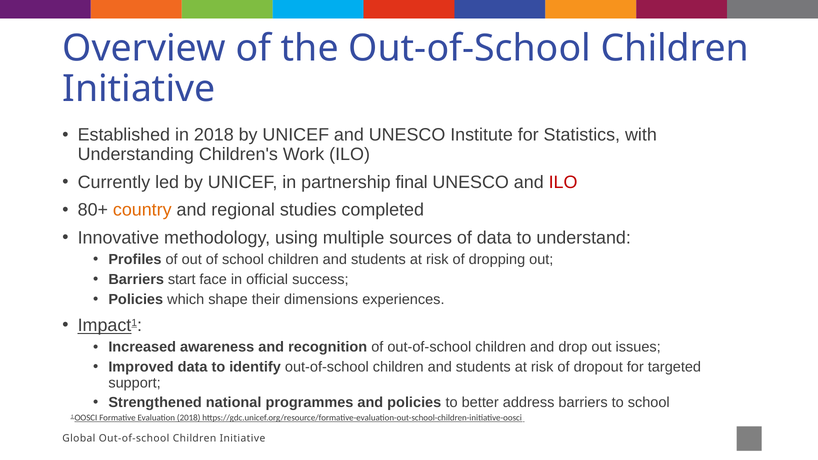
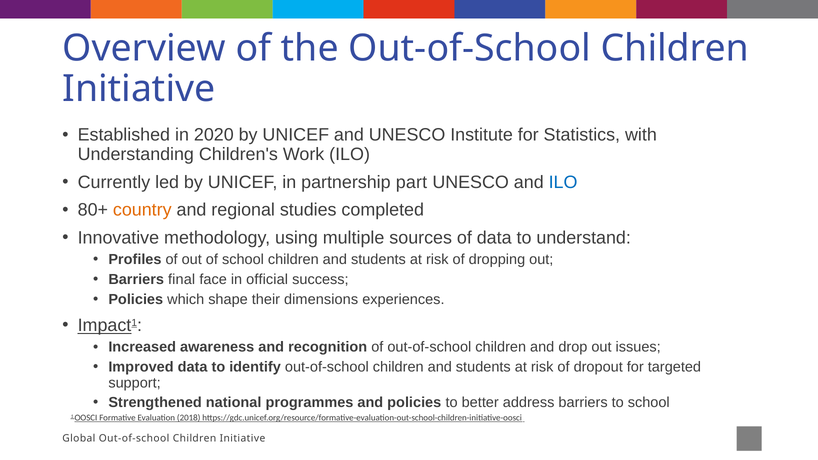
in 2018: 2018 -> 2020
final: final -> part
ILO at (563, 182) colour: red -> blue
start: start -> final
